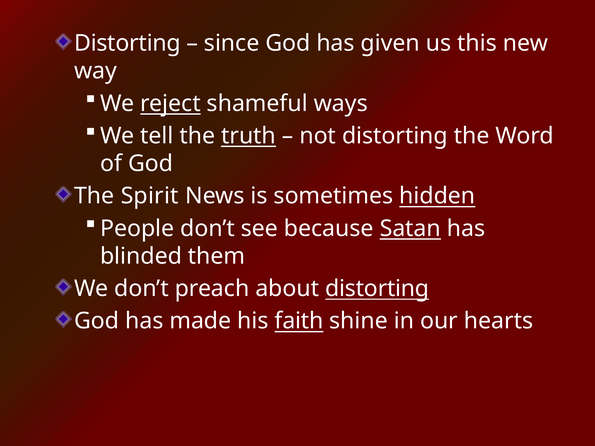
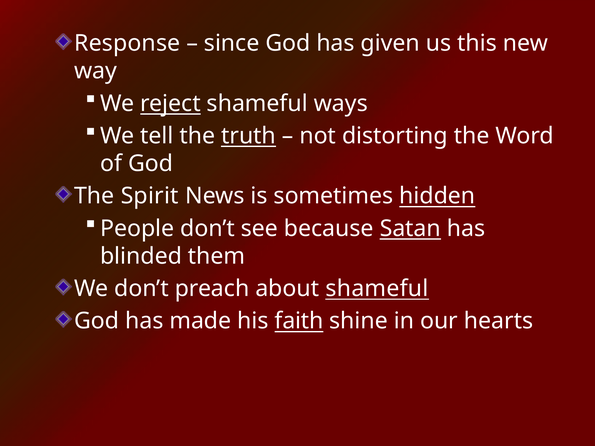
Distorting at (127, 43): Distorting -> Response
about distorting: distorting -> shameful
